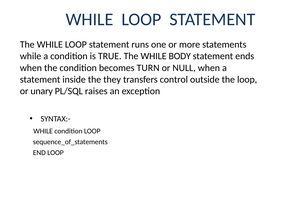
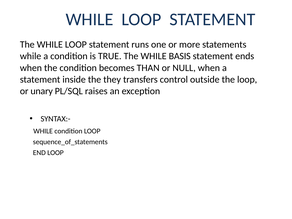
BODY: BODY -> BASIS
TURN: TURN -> THAN
